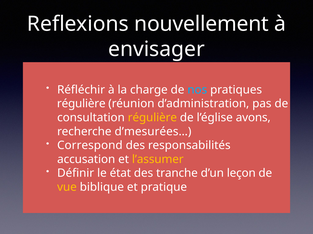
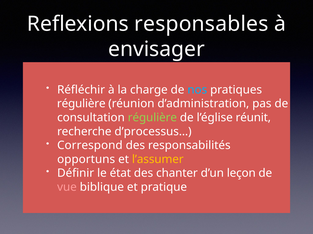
nouvellement: nouvellement -> responsables
régulière at (152, 118) colour: yellow -> light green
avons: avons -> réunit
d’mesurées…: d’mesurées… -> d’processus…
accusation: accusation -> opportuns
tranche: tranche -> chanter
vue colour: yellow -> pink
